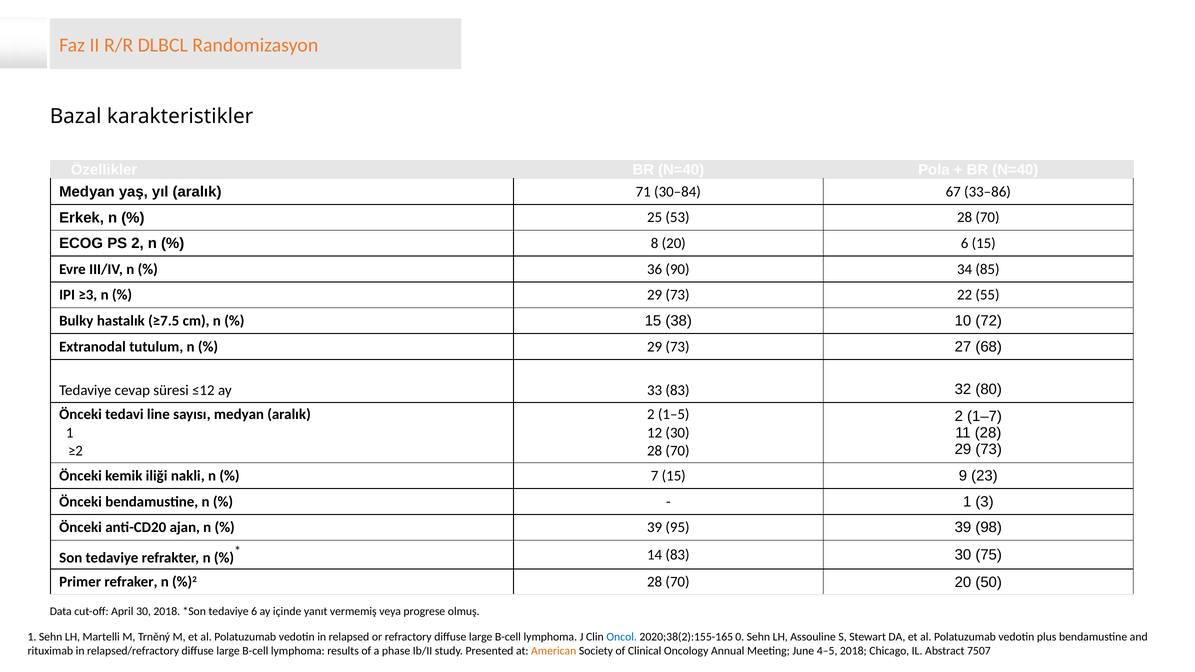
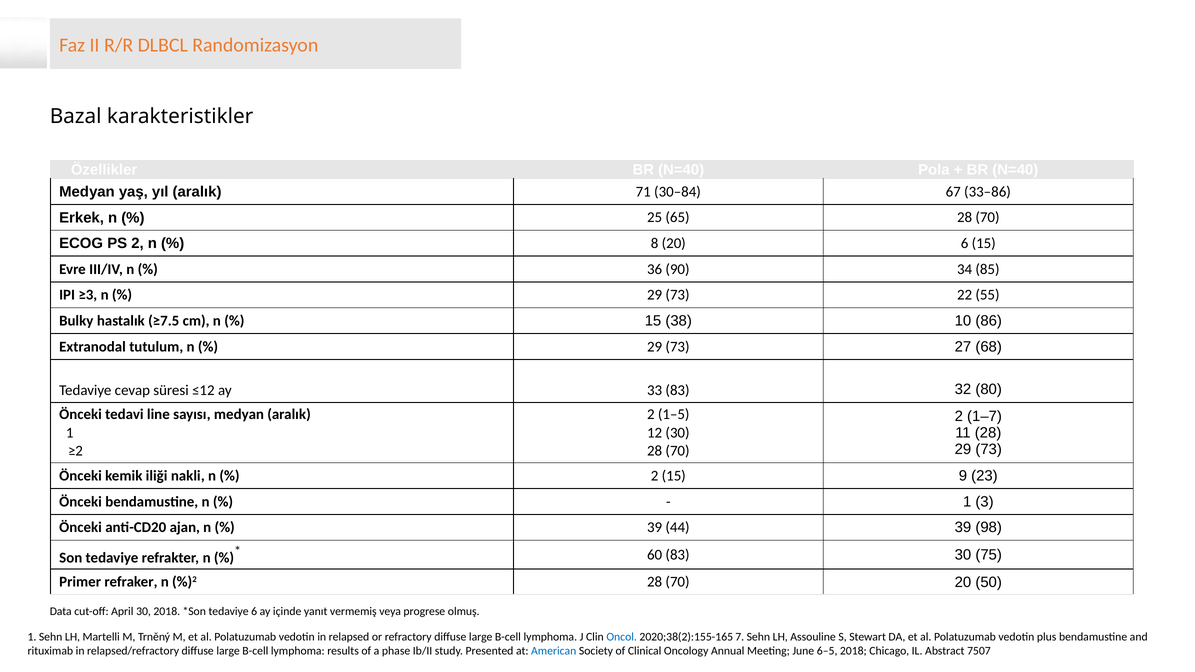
53: 53 -> 65
72: 72 -> 86
7 at (655, 476): 7 -> 2
95: 95 -> 44
14: 14 -> 60
0: 0 -> 7
American colour: orange -> blue
4–5: 4–5 -> 6–5
